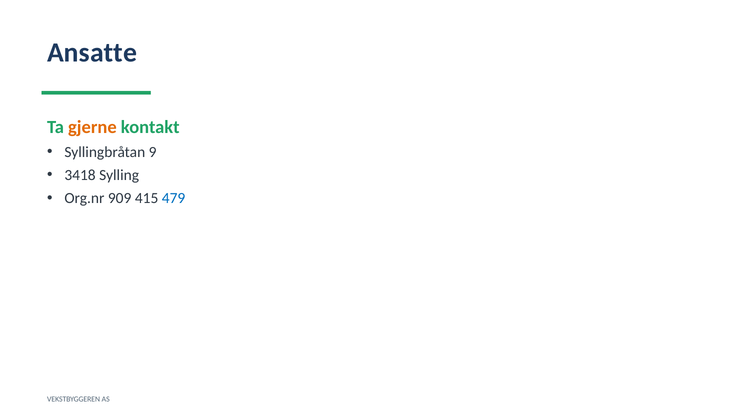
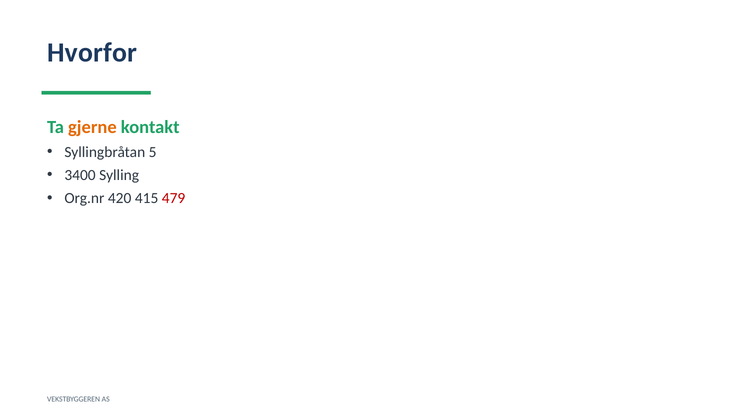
Ansatte: Ansatte -> Hvorfor
9: 9 -> 5
3418: 3418 -> 3400
909: 909 -> 420
479 colour: blue -> red
